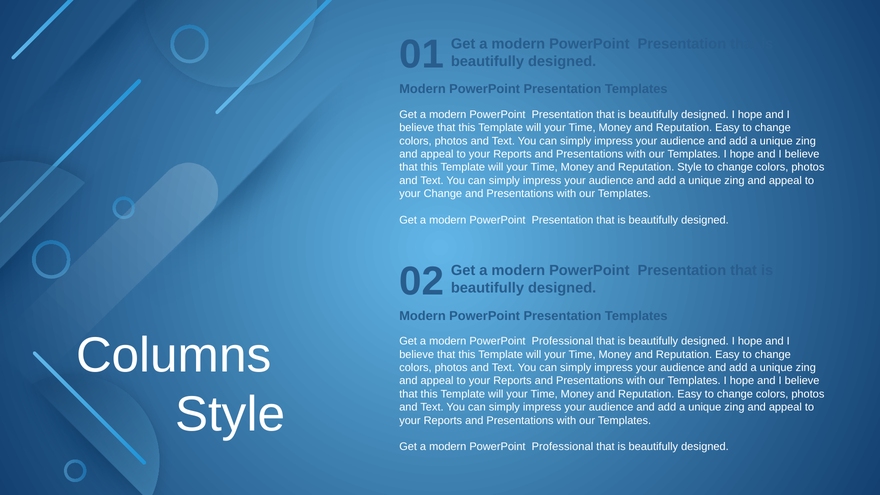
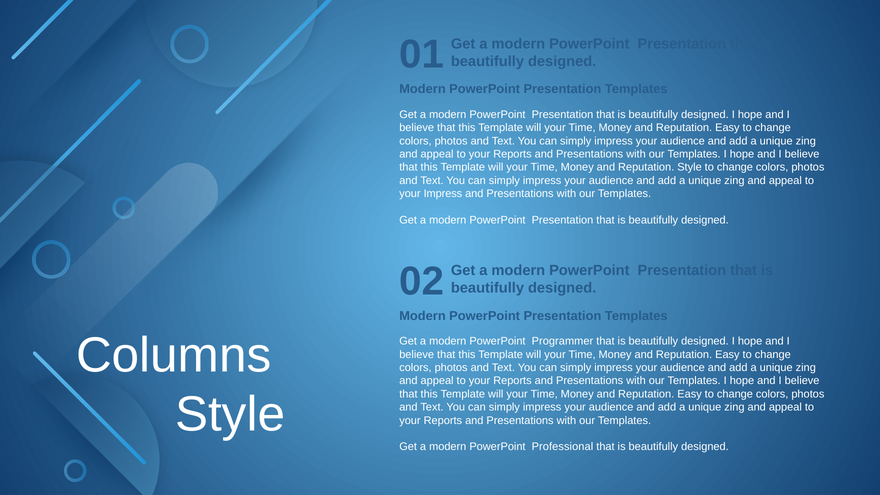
your Change: Change -> Impress
Professional at (562, 341): Professional -> Programmer
